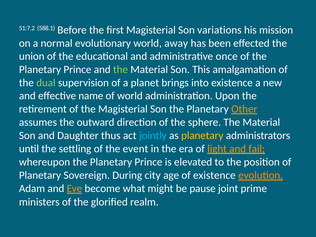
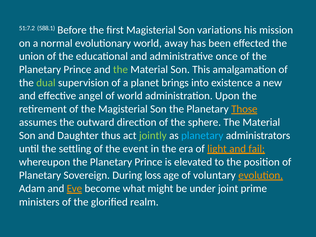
name: name -> angel
Other: Other -> Those
jointly colour: light blue -> light green
planetary at (202, 136) colour: yellow -> light blue
city: city -> loss
of existence: existence -> voluntary
pause: pause -> under
